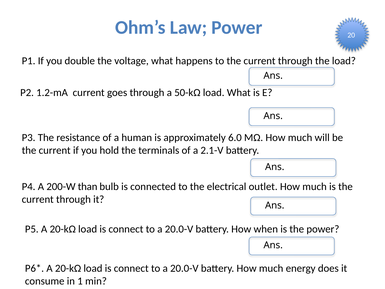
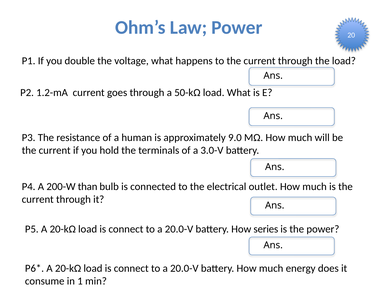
6.0: 6.0 -> 9.0
2.1-V: 2.1-V -> 3.0-V
when: when -> series
